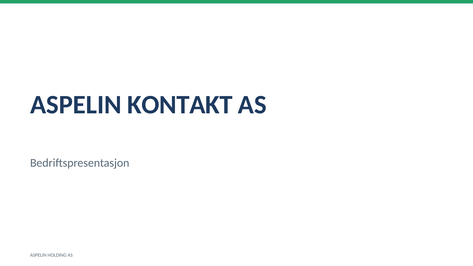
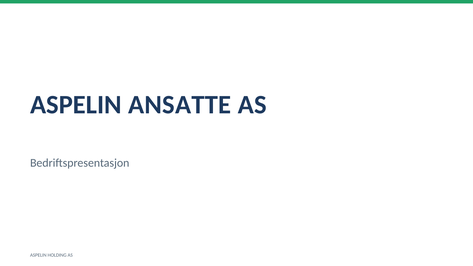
KONTAKT: KONTAKT -> ANSATTE
